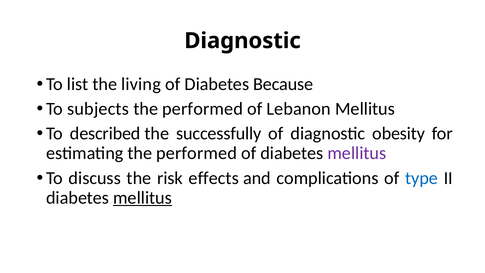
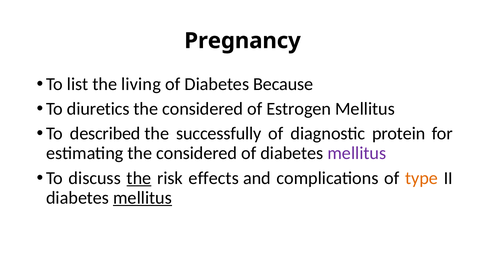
Diagnostic at (243, 41): Diagnostic -> Pregnancy
subjects: subjects -> diuretics
performed at (203, 109): performed -> considered
Lebanon: Lebanon -> Estrogen
obesity: obesity -> protein
estimating the performed: performed -> considered
the at (139, 178) underline: none -> present
type colour: blue -> orange
